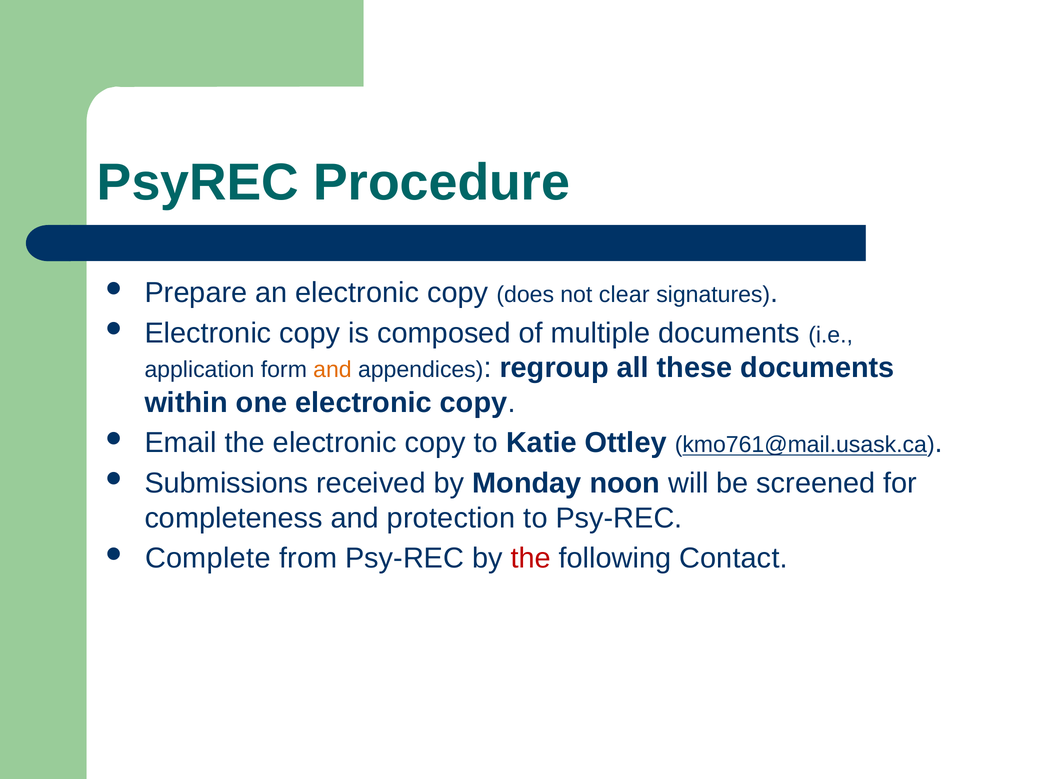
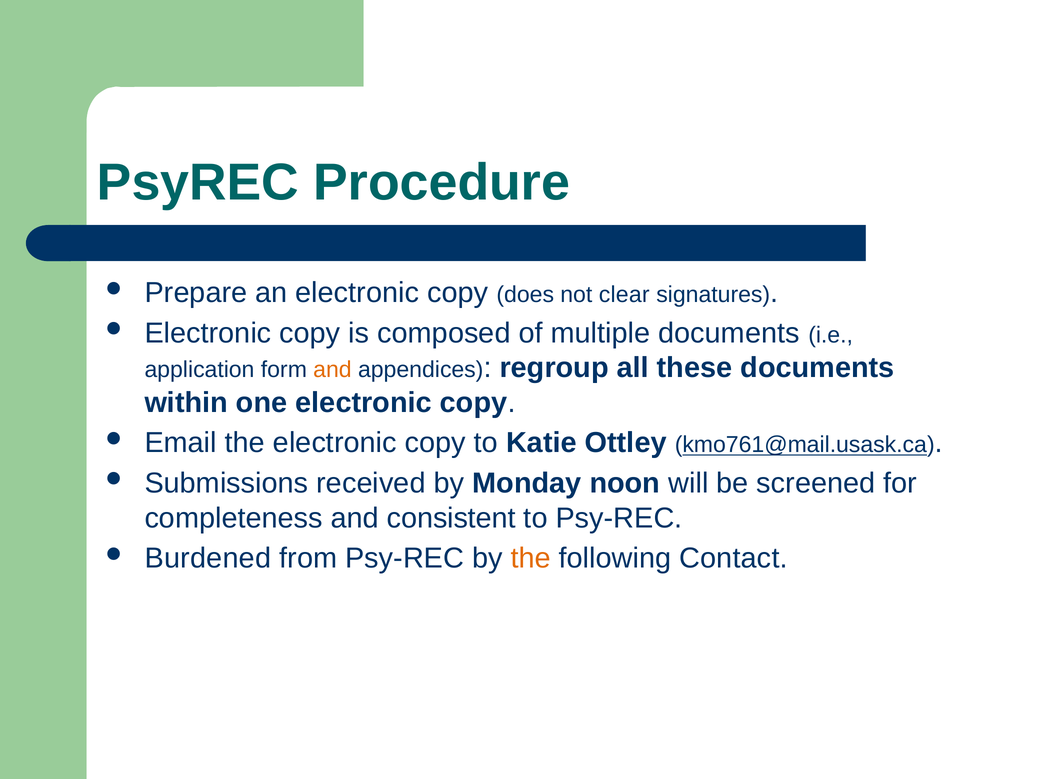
protection: protection -> consistent
Complete: Complete -> Burdened
the at (531, 559) colour: red -> orange
